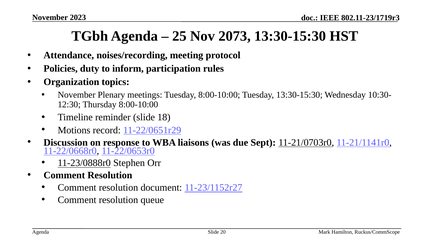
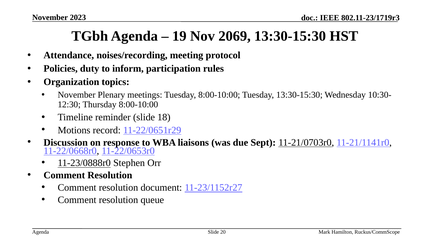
25: 25 -> 19
2073: 2073 -> 2069
